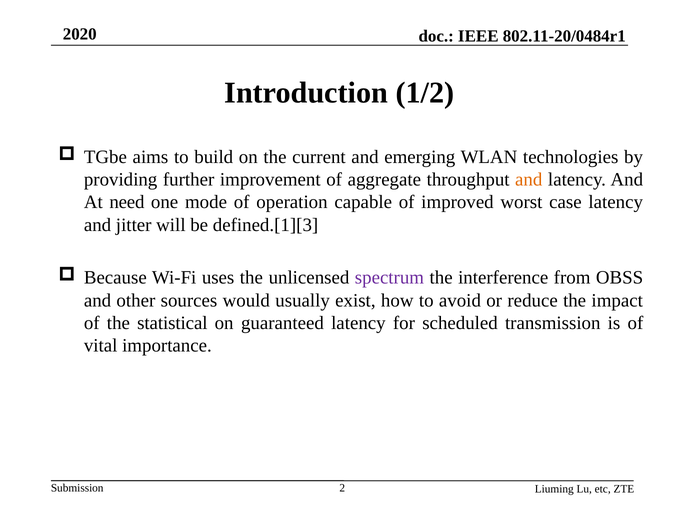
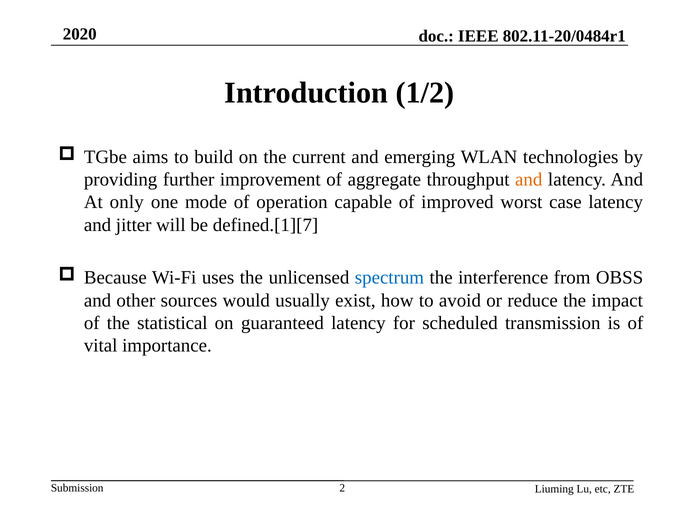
need: need -> only
defined.[1][3: defined.[1][3 -> defined.[1][7
spectrum colour: purple -> blue
